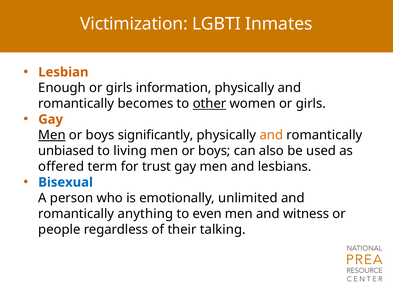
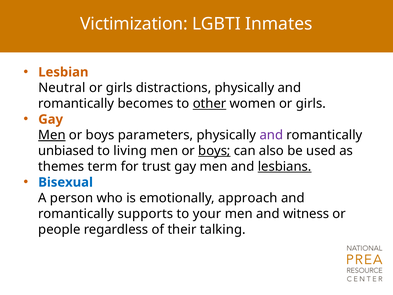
Enough: Enough -> Neutral
information: information -> distractions
significantly: significantly -> parameters
and at (271, 135) colour: orange -> purple
boys at (214, 151) underline: none -> present
offered: offered -> themes
lesbians underline: none -> present
unlimited: unlimited -> approach
anything: anything -> supports
even: even -> your
